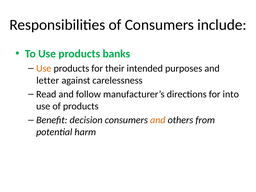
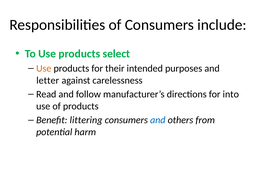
banks: banks -> select
decision: decision -> littering
and at (158, 120) colour: orange -> blue
